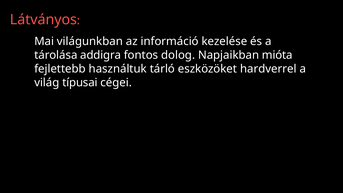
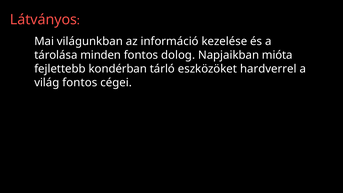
addigra: addigra -> minden
használtuk: használtuk -> kondérban
világ típusai: típusai -> fontos
